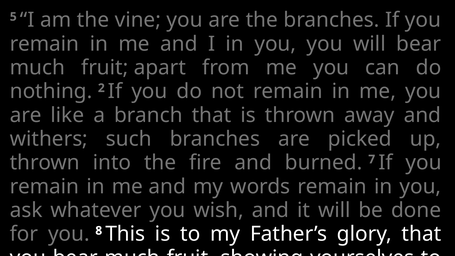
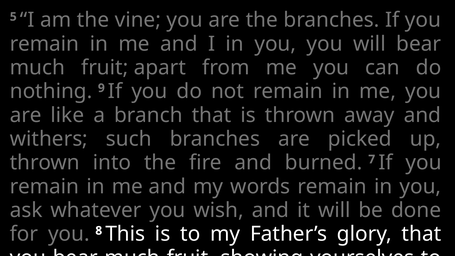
2: 2 -> 9
